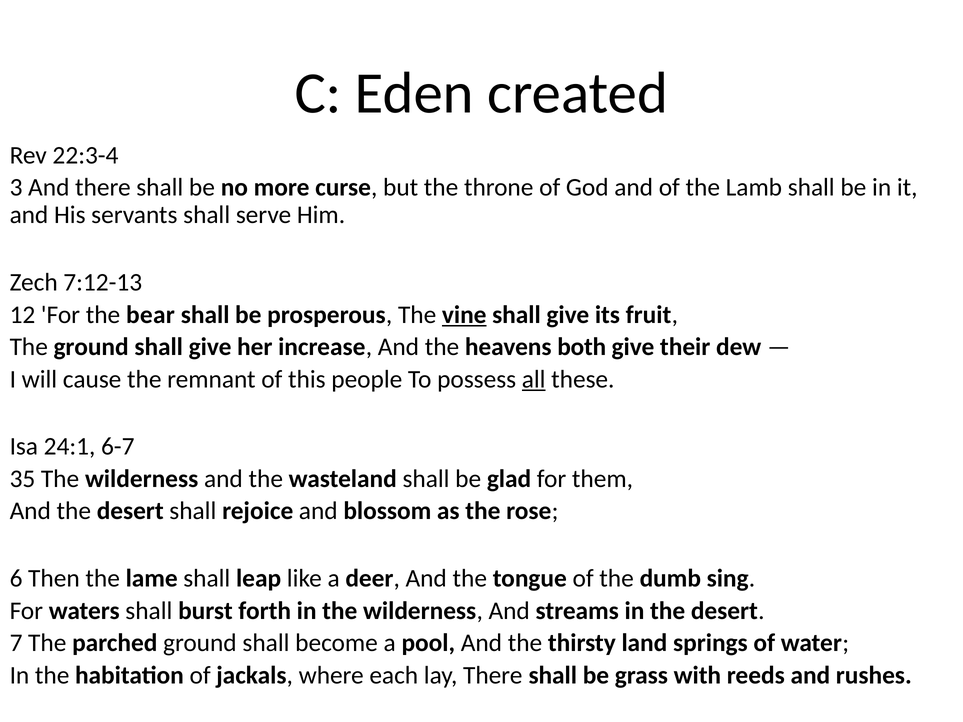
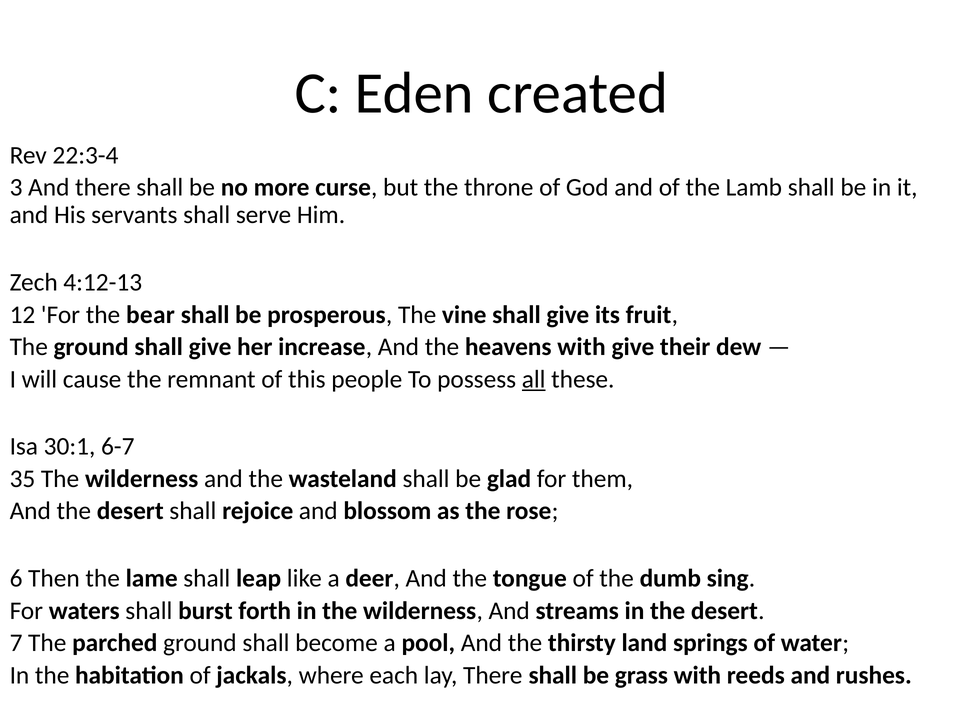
7:12-13: 7:12-13 -> 4:12-13
vine underline: present -> none
heavens both: both -> with
24:1: 24:1 -> 30:1
